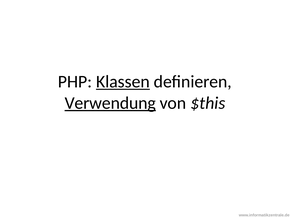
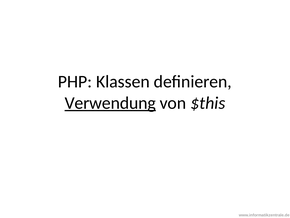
Klassen underline: present -> none
